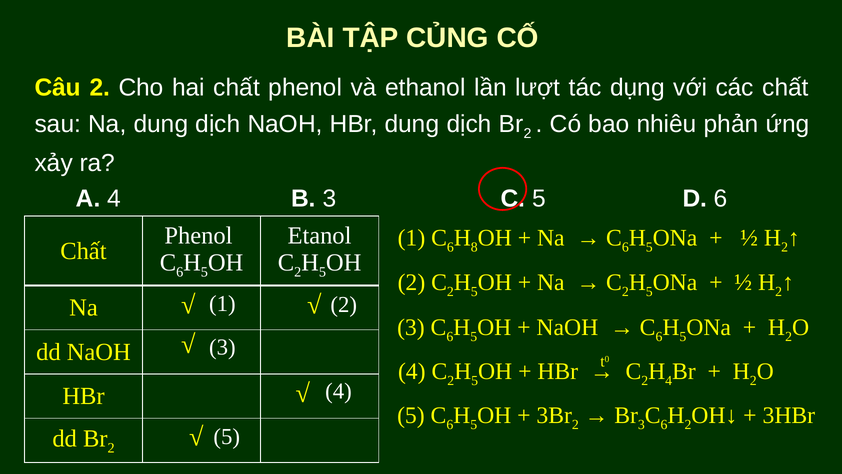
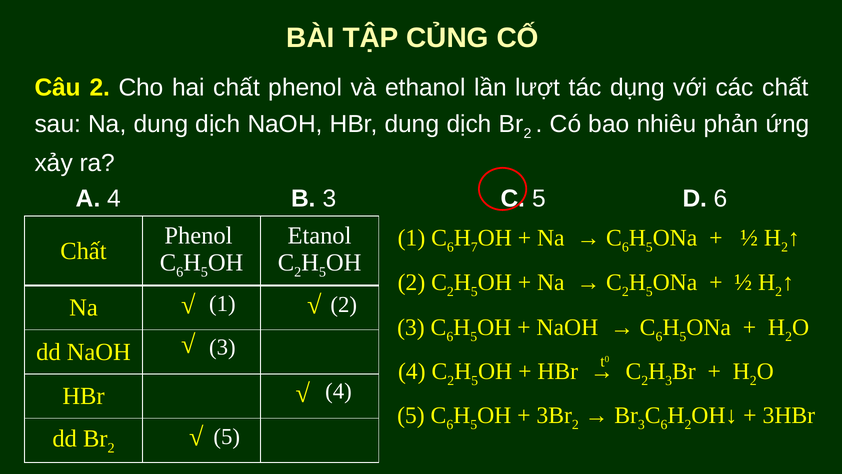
8: 8 -> 7
4 at (669, 381): 4 -> 3
